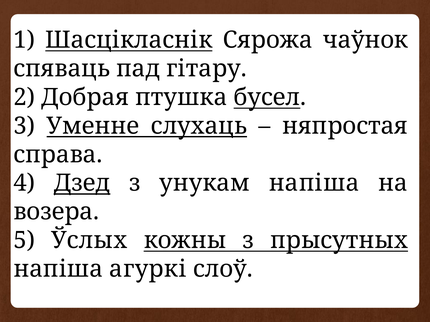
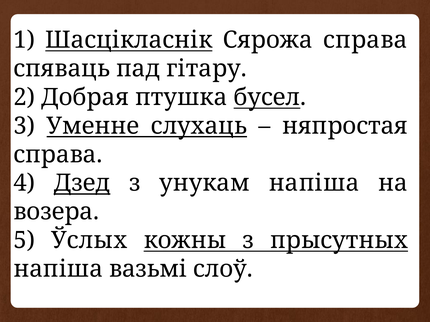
Сярожа чаўнок: чаўнок -> справа
агуркі: агуркі -> вазьмі
